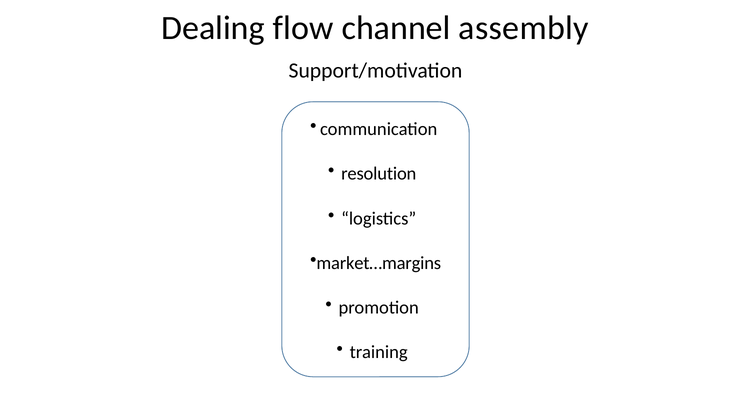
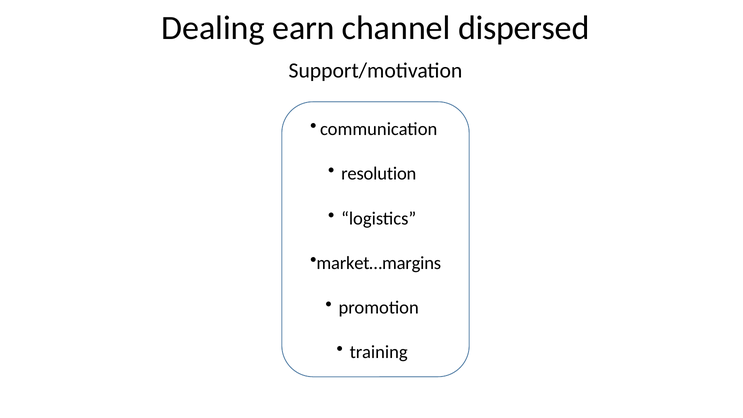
flow: flow -> earn
assembly: assembly -> dispersed
